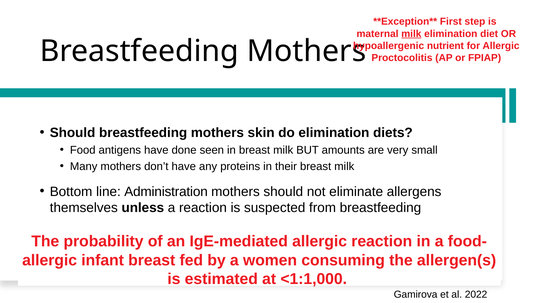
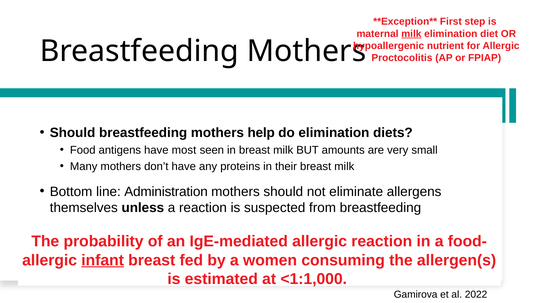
skin: skin -> help
done: done -> most
infant underline: none -> present
